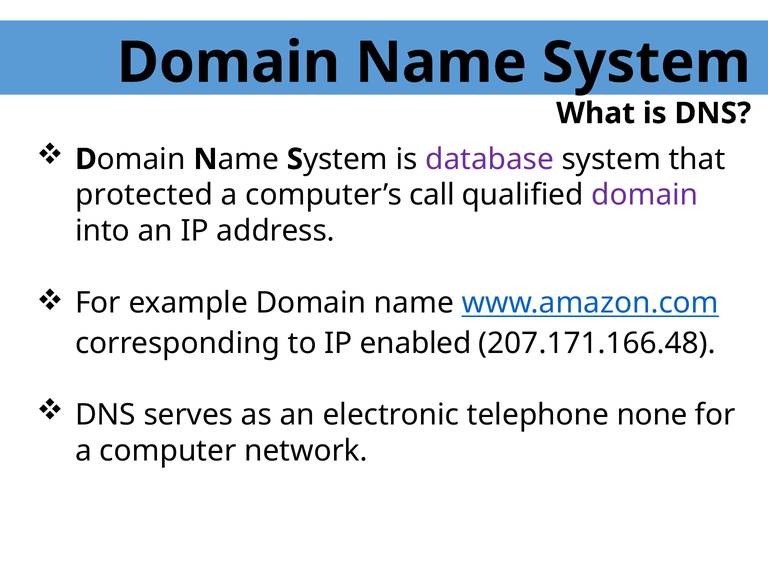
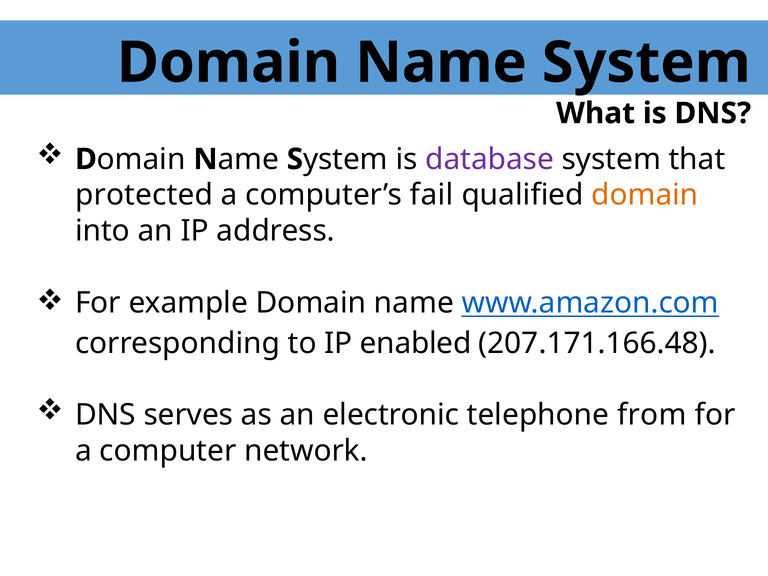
call: call -> fail
domain at (645, 195) colour: purple -> orange
none: none -> from
